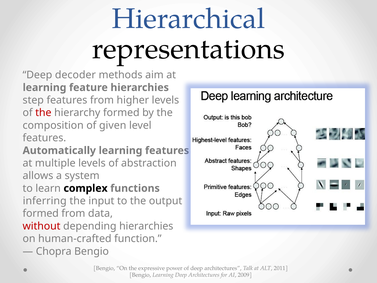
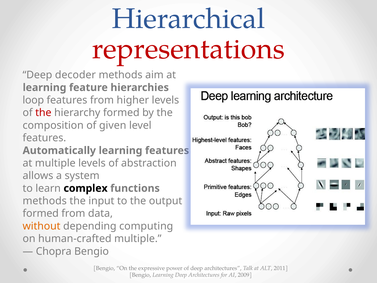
representations colour: black -> red
step: step -> loop
inferring at (45, 201): inferring -> methods
without colour: red -> orange
depending hierarchies: hierarchies -> computing
human-crafted function: function -> multiple
